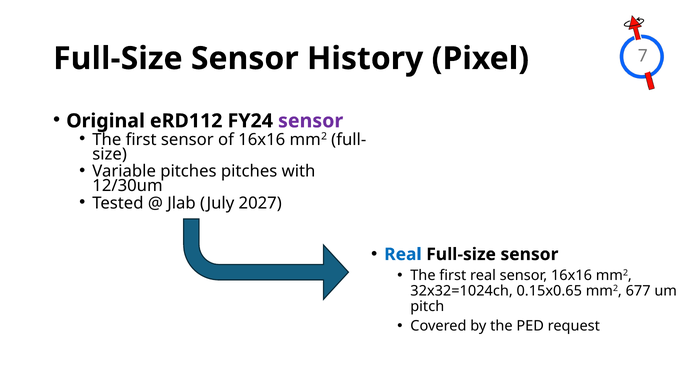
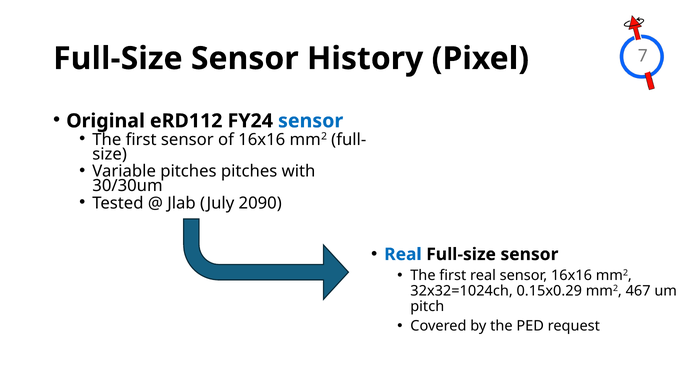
sensor at (311, 121) colour: purple -> blue
12/30um: 12/30um -> 30/30um
2027: 2027 -> 2090
0.15x0.65: 0.15x0.65 -> 0.15x0.29
677: 677 -> 467
